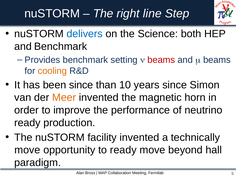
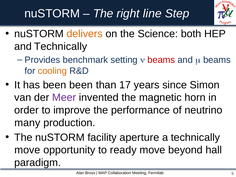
delivers colour: blue -> orange
and Benchmark: Benchmark -> Technically
been since: since -> been
10: 10 -> 17
Meer colour: orange -> purple
ready at (27, 123): ready -> many
facility invented: invented -> aperture
